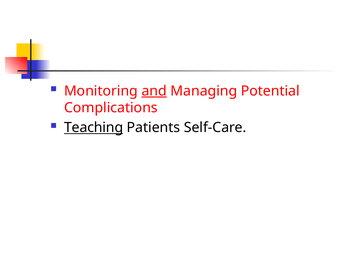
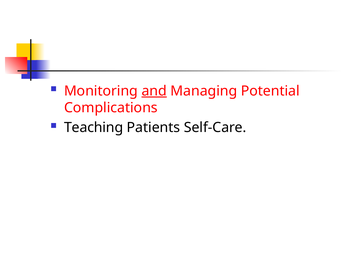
Teaching underline: present -> none
